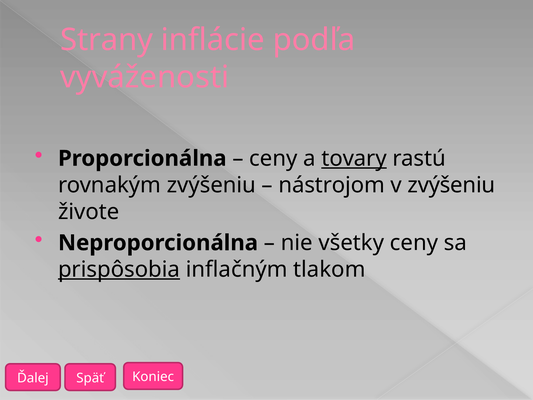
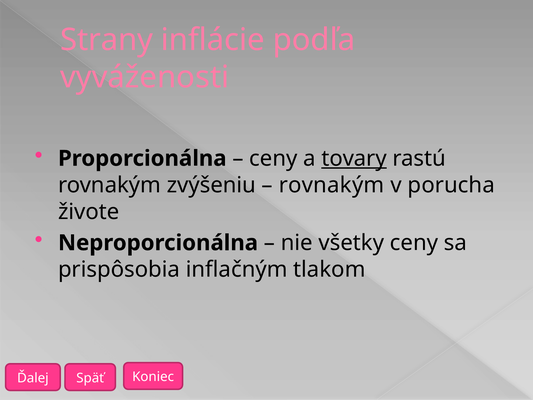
nástrojom at (332, 185): nástrojom -> rovnakým
v zvýšeniu: zvýšeniu -> porucha
prispôsobia underline: present -> none
